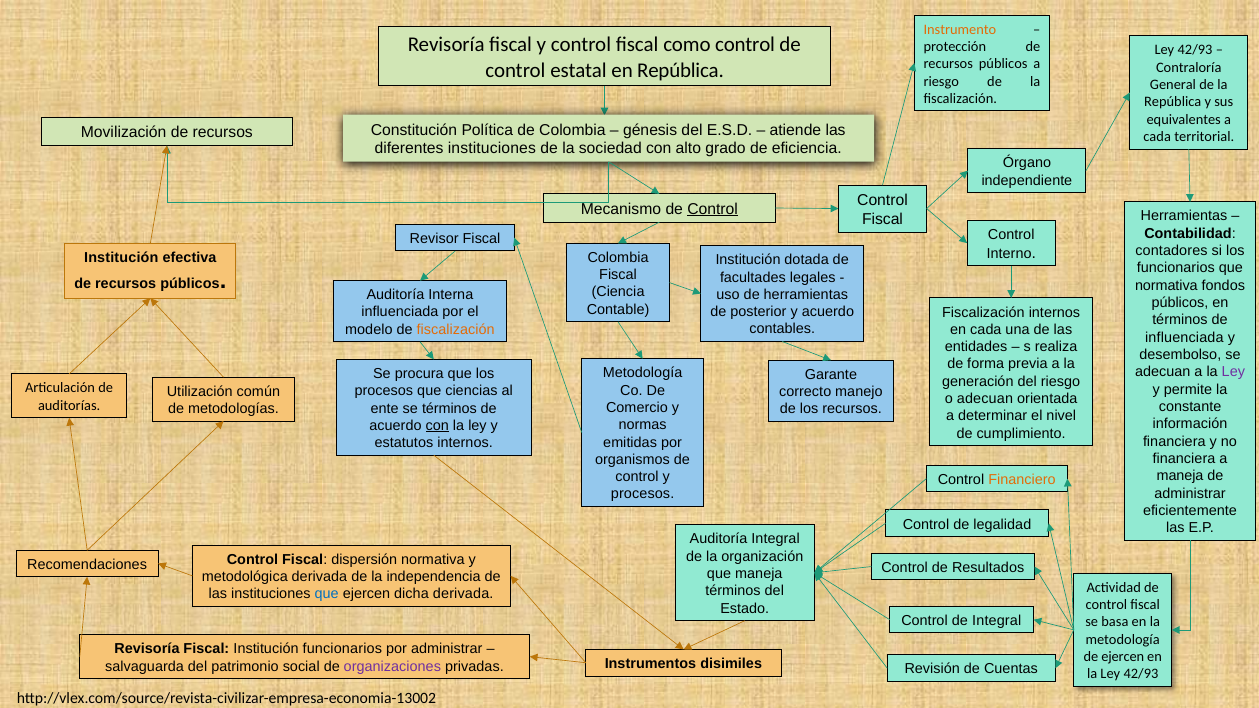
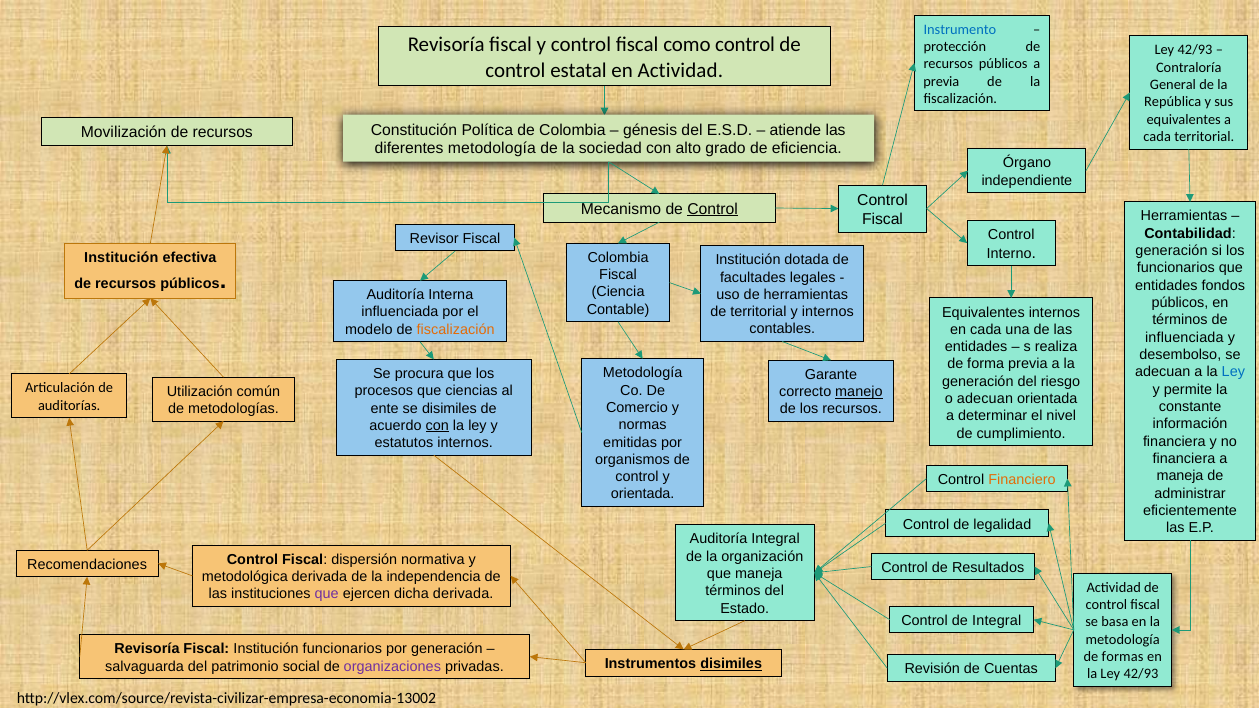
Instrumento colour: orange -> blue
en República: República -> Actividad
riesgo at (941, 81): riesgo -> previa
diferentes instituciones: instituciones -> metodología
contadores at (1171, 251): contadores -> generación
normativa at (1166, 286): normativa -> entidades
de posterior: posterior -> territorial
y acuerdo: acuerdo -> internos
Fiscalización at (983, 312): Fiscalización -> Equivalentes
Ley at (1233, 372) colour: purple -> blue
manejo underline: none -> present
se términos: términos -> disimiles
procesos at (643, 494): procesos -> orientada
que at (327, 594) colour: blue -> purple
por administrar: administrar -> generación
de ejercen: ejercen -> formas
disimiles at (731, 664) underline: none -> present
